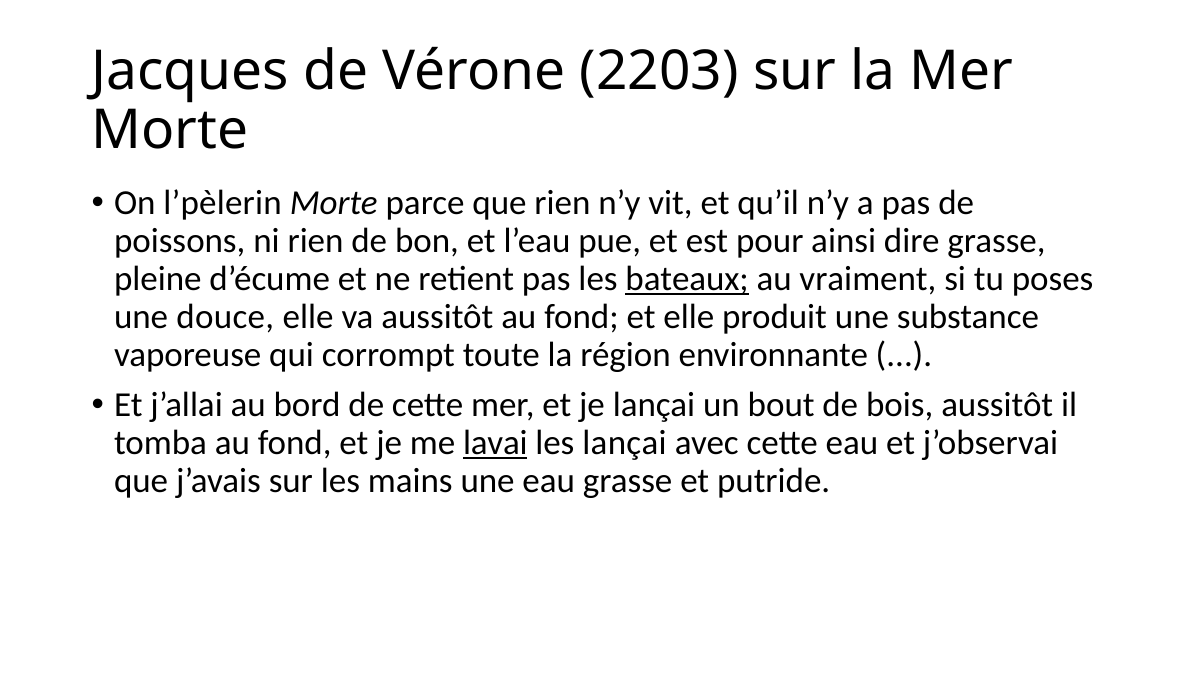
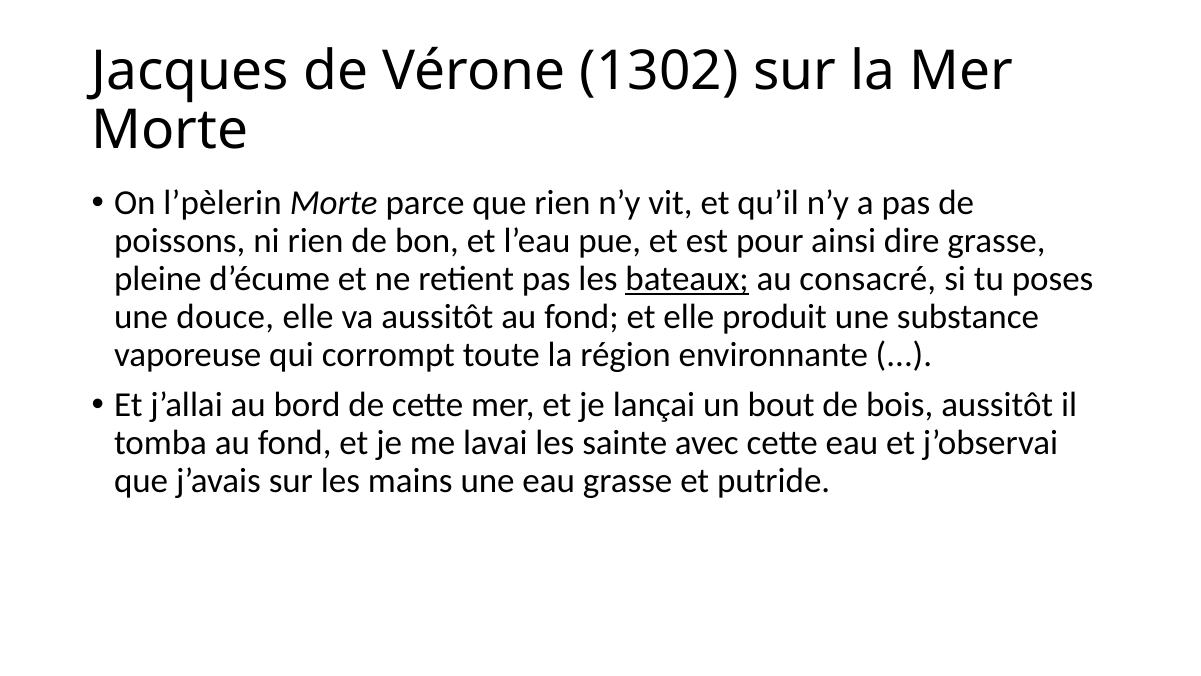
2203: 2203 -> 1302
vraiment: vraiment -> consacré
lavai underline: present -> none
les lançai: lançai -> sainte
